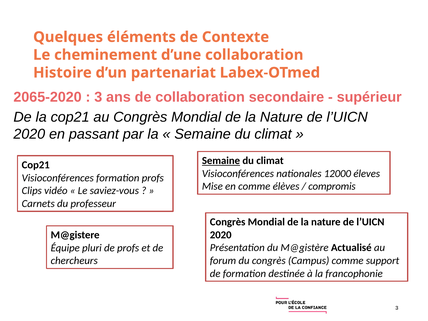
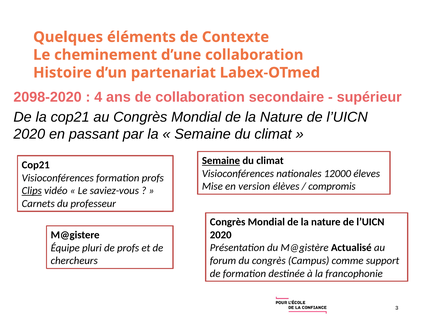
2065-2020: 2065-2020 -> 2098-2020
3 at (98, 97): 3 -> 4
en comme: comme -> version
Clips underline: none -> present
